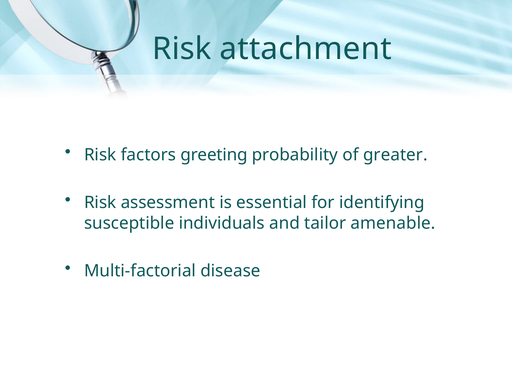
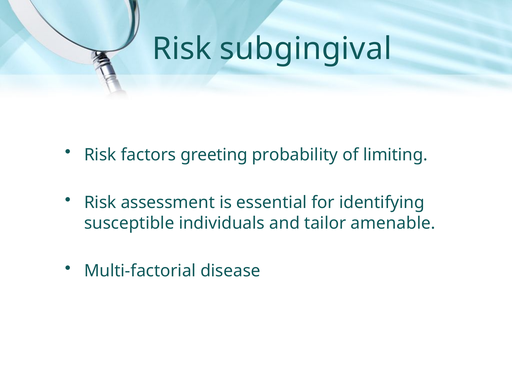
attachment: attachment -> subgingival
greater: greater -> limiting
